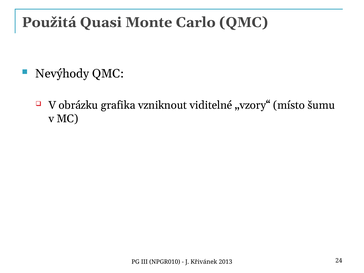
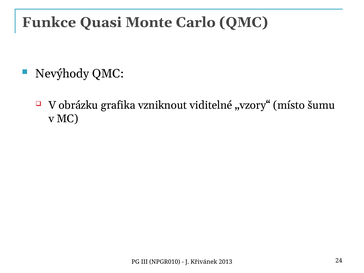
Použitá: Použitá -> Funkce
